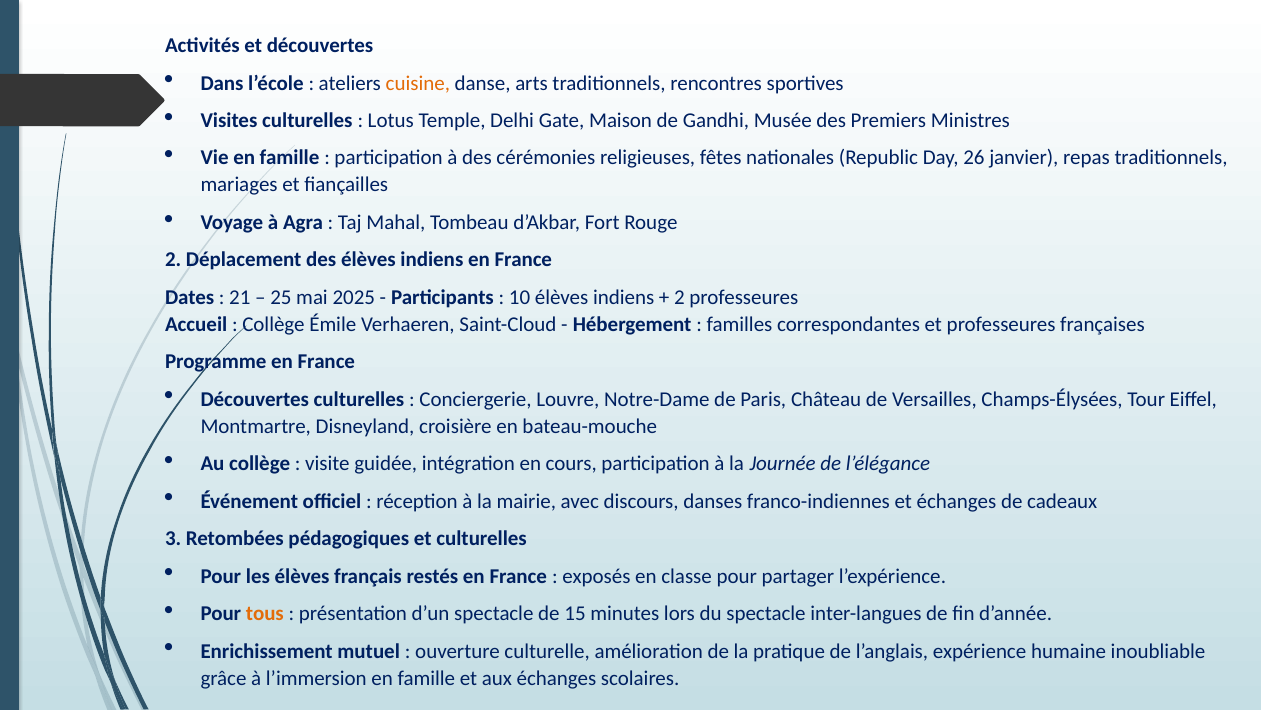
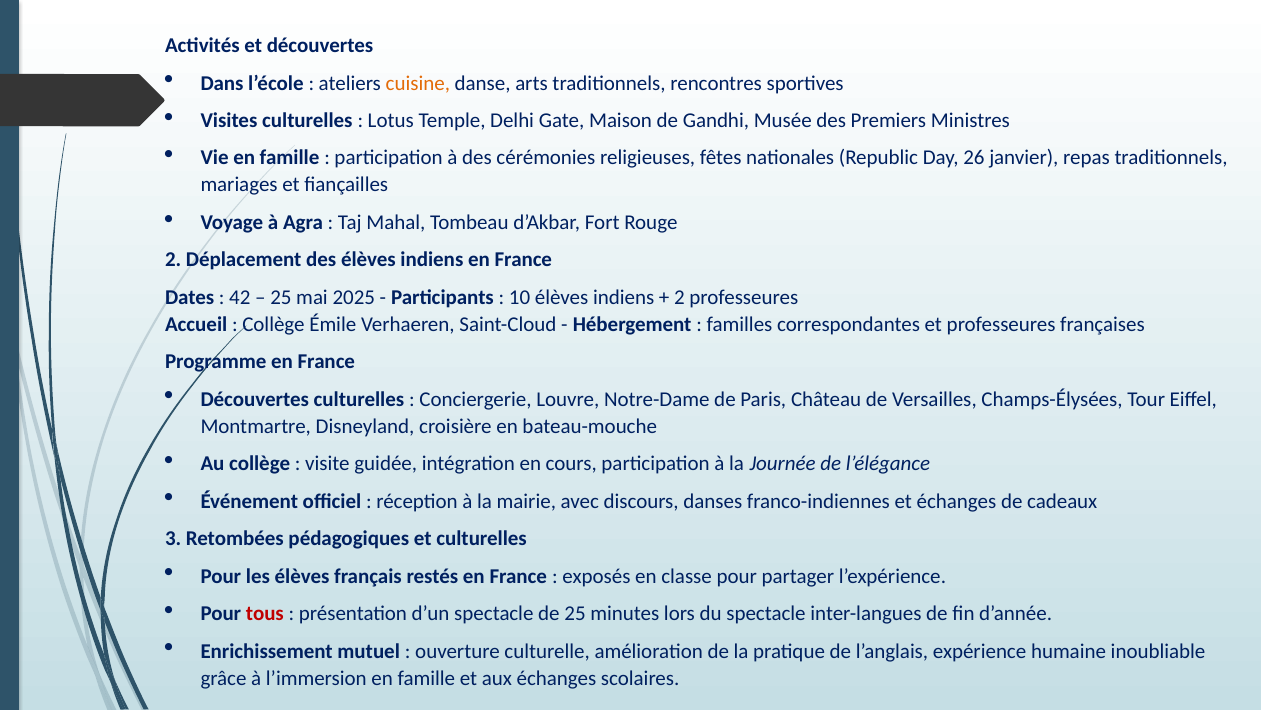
21: 21 -> 42
tous colour: orange -> red
de 15: 15 -> 25
